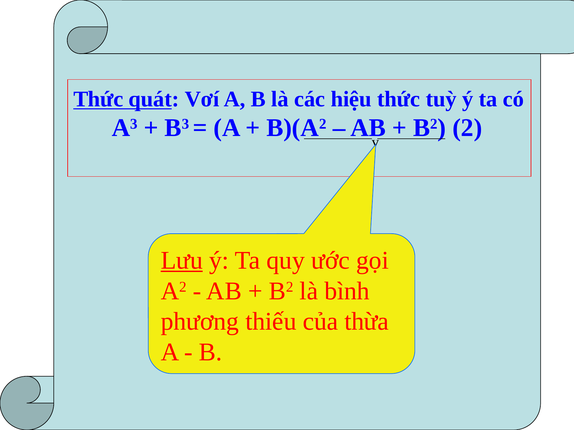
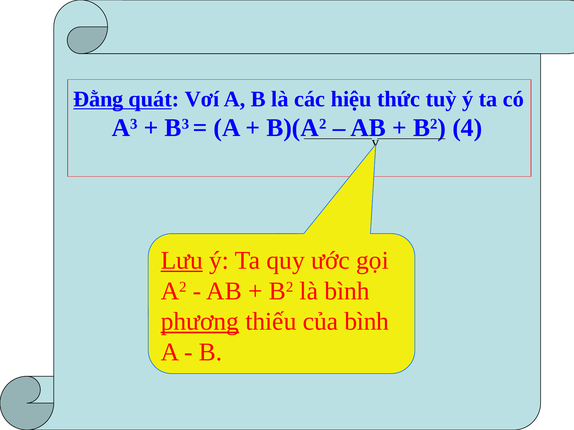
Thức at (98, 99): Thức -> Đằng
2: 2 -> 4
phương underline: none -> present
của thừa: thừa -> bình
